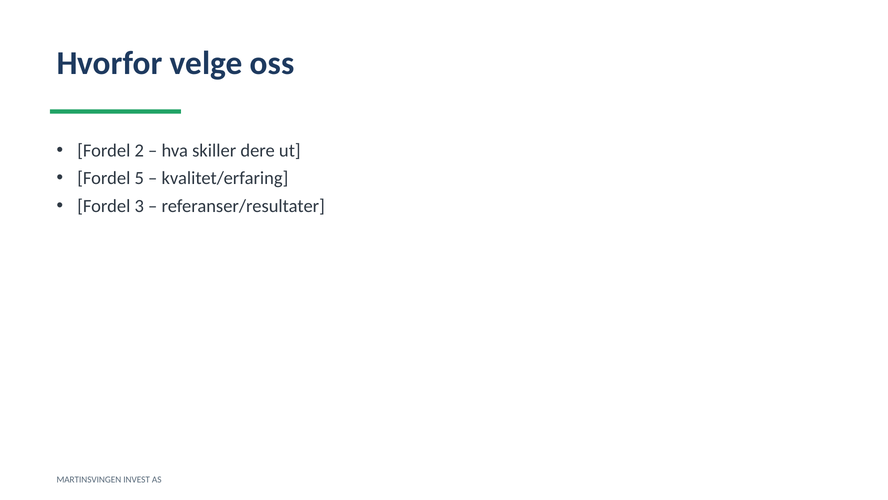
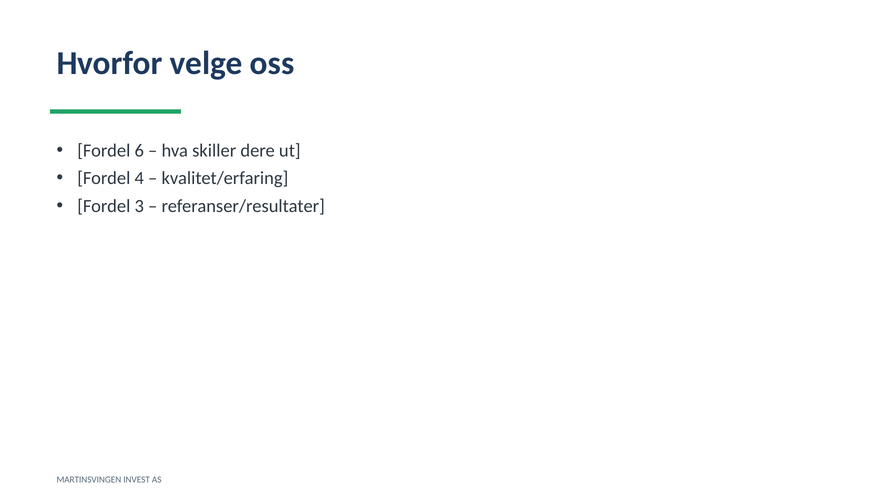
2: 2 -> 6
5: 5 -> 4
